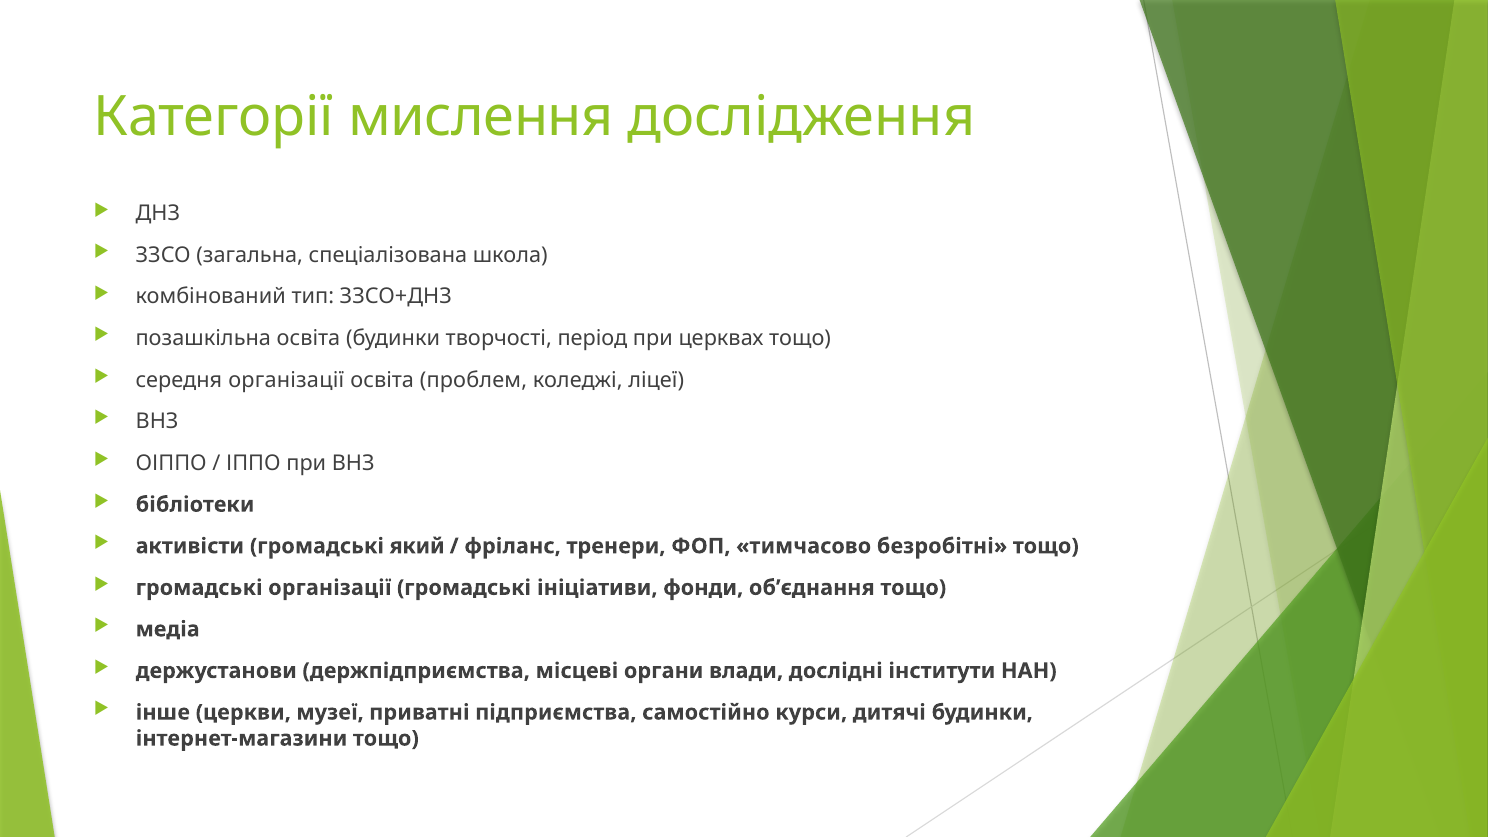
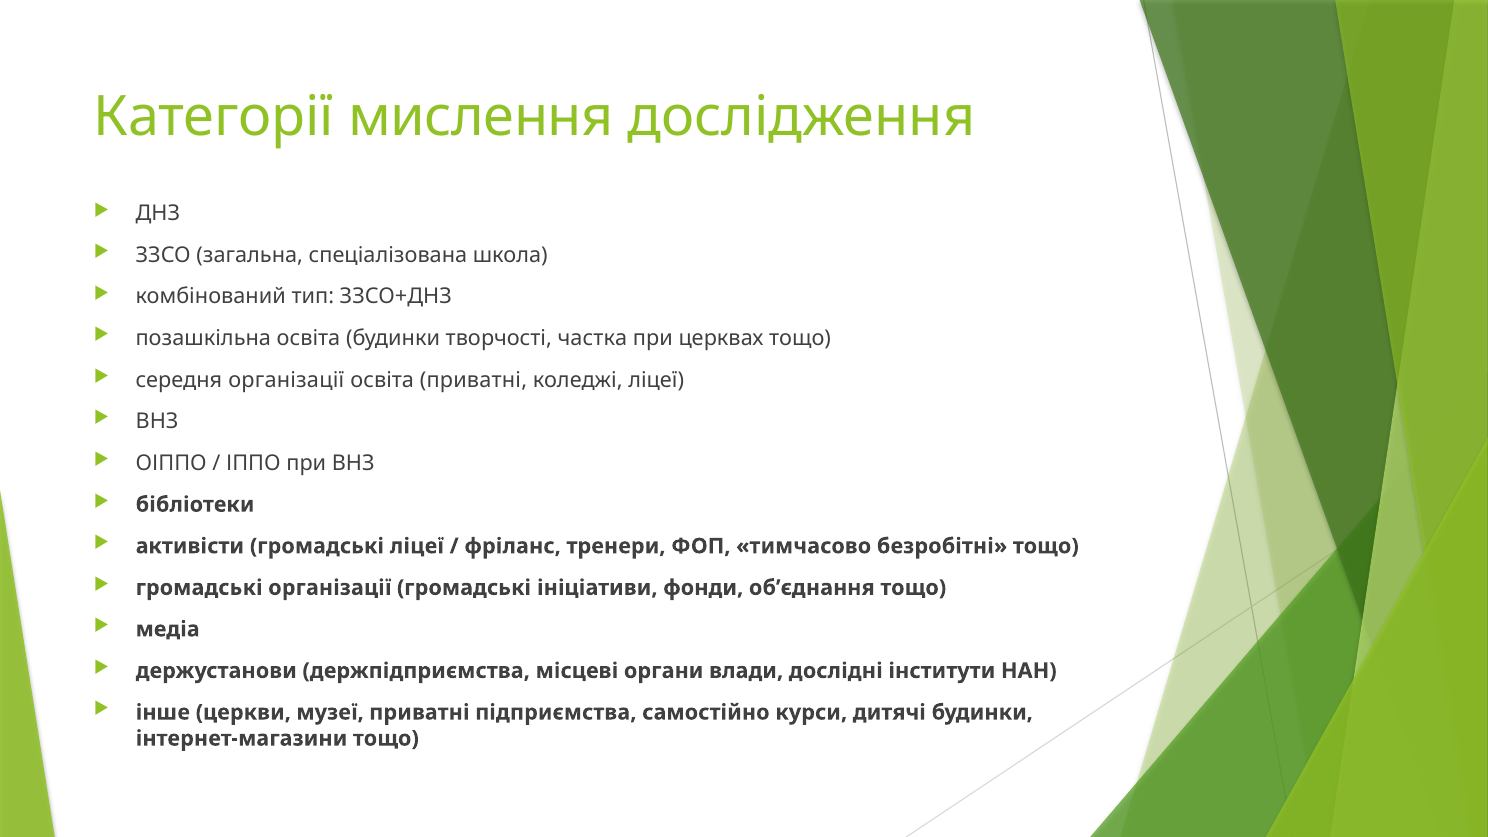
період: період -> частка
освіта проблем: проблем -> приватні
громадські який: який -> ліцеї
